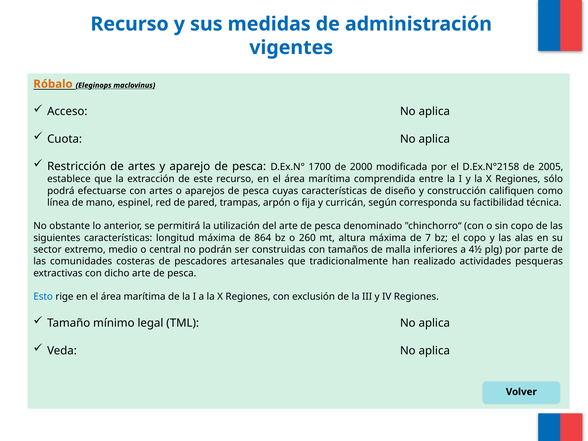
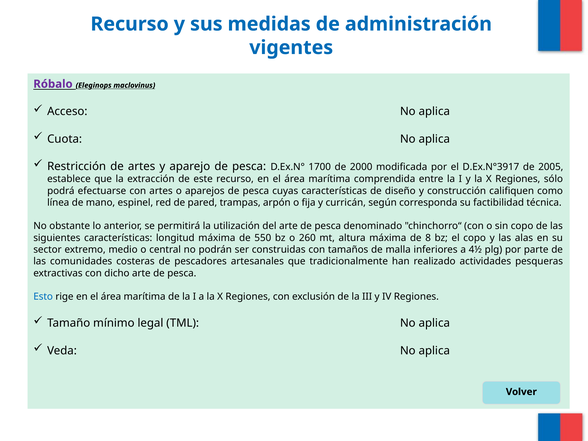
Róbalo colour: orange -> purple
D.Ex.N°2158: D.Ex.N°2158 -> D.Ex.N°3917
864: 864 -> 550
7: 7 -> 8
